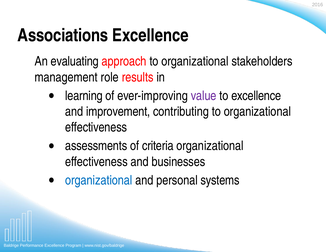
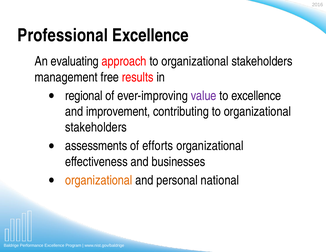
Associations: Associations -> Professional
role: role -> free
learning: learning -> regional
effectiveness at (96, 127): effectiveness -> stakeholders
criteria: criteria -> efforts
organizational at (99, 180) colour: blue -> orange
systems: systems -> national
